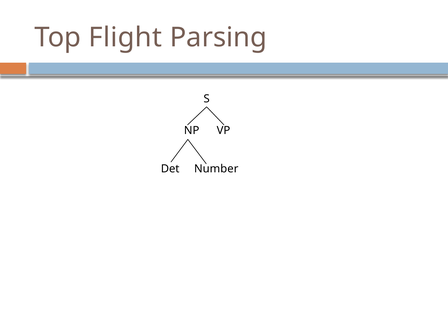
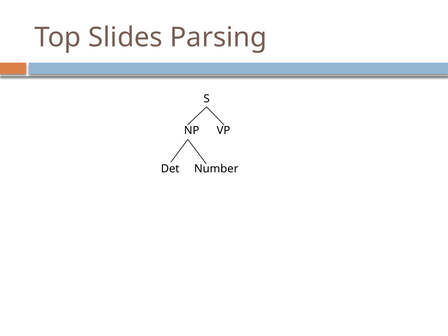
Flight: Flight -> Slides
